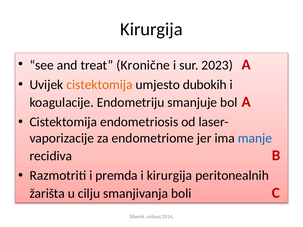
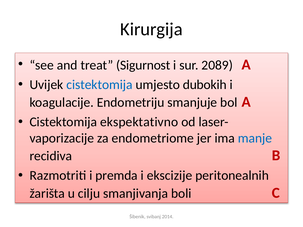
Kronične: Kronične -> Sigurnost
2023: 2023 -> 2089
cistektomija at (99, 85) colour: orange -> blue
endometriosis: endometriosis -> ekspektativno
i kirurgija: kirurgija -> ekscizije
